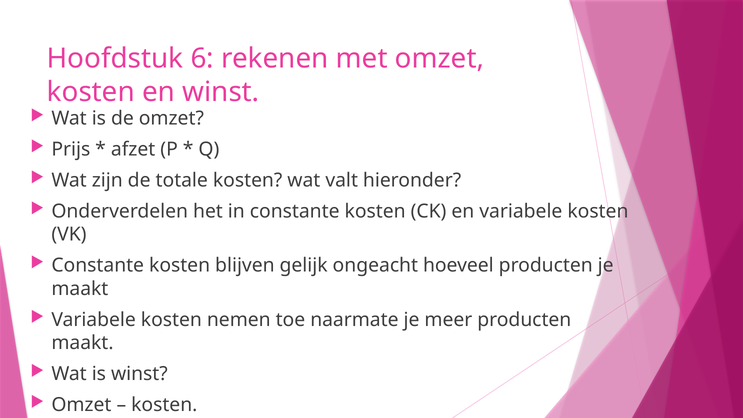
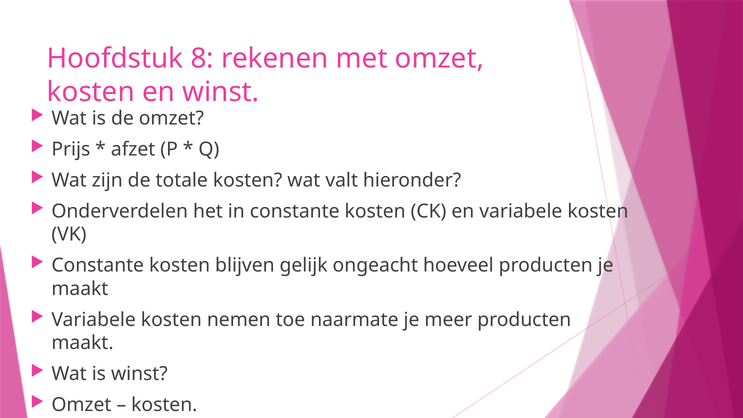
6: 6 -> 8
